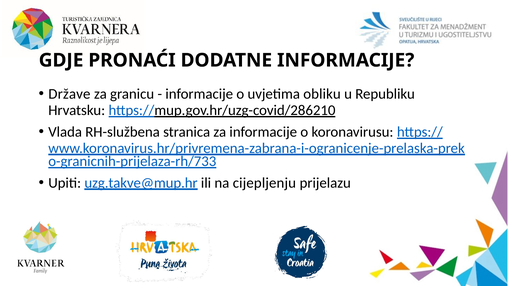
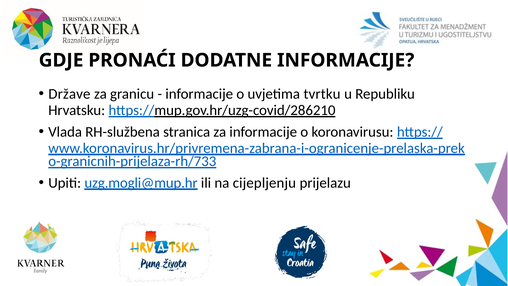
obliku: obliku -> tvrtku
uzg.takve@mup.hr: uzg.takve@mup.hr -> uzg.mogli@mup.hr
